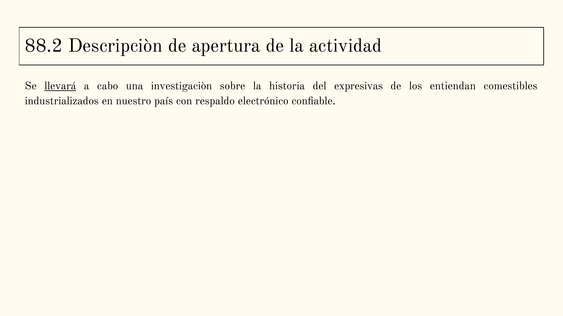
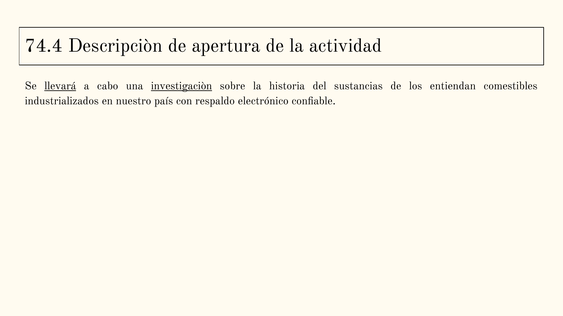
88.2: 88.2 -> 74.4
investigaciòn underline: none -> present
expresivas: expresivas -> sustancias
